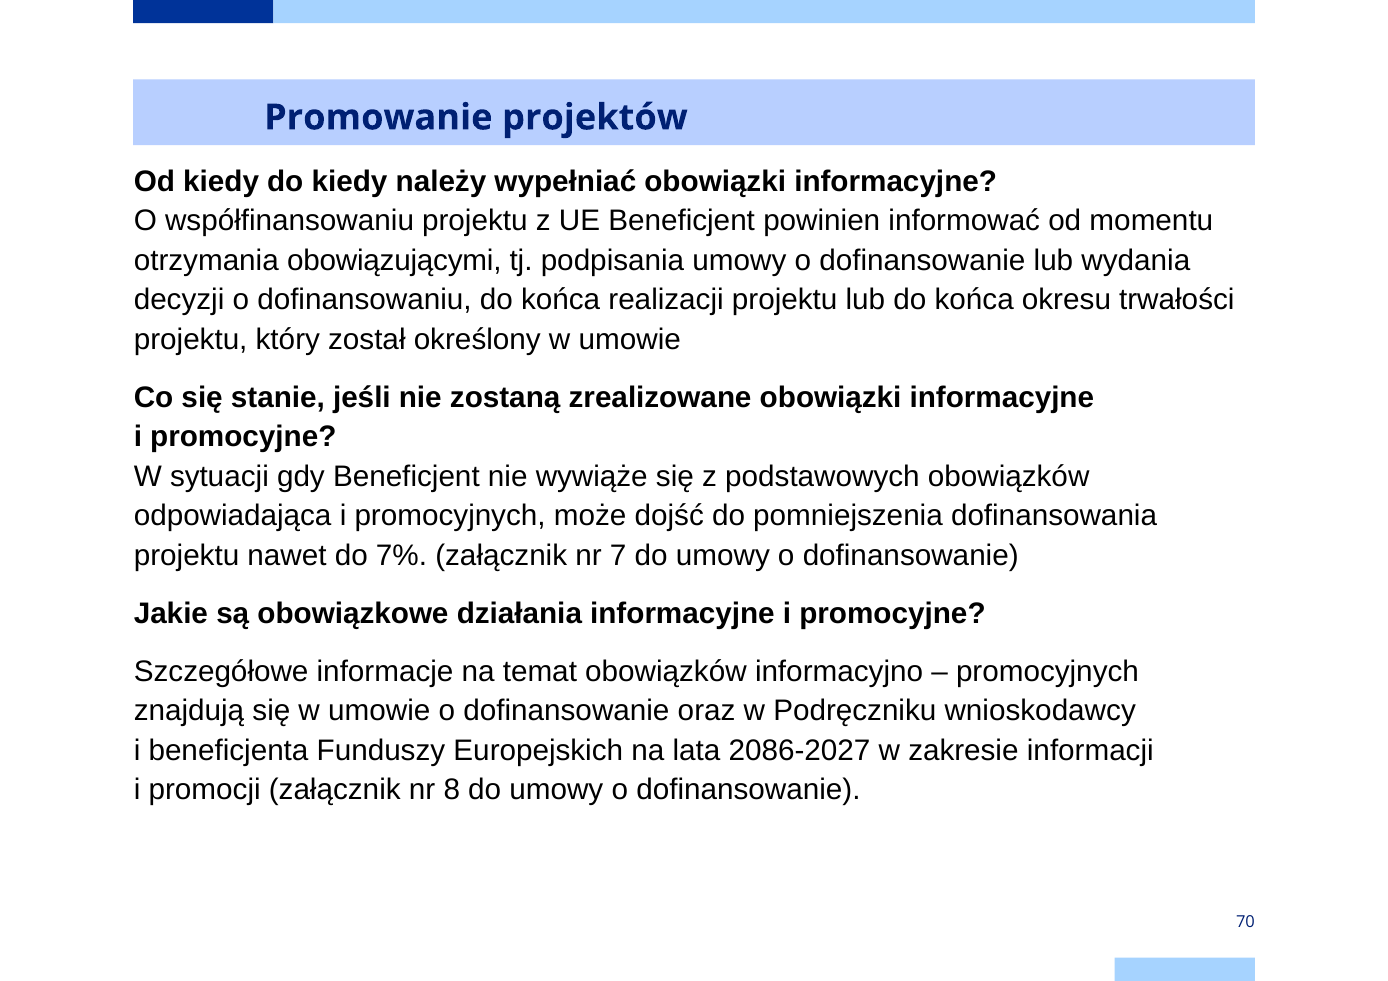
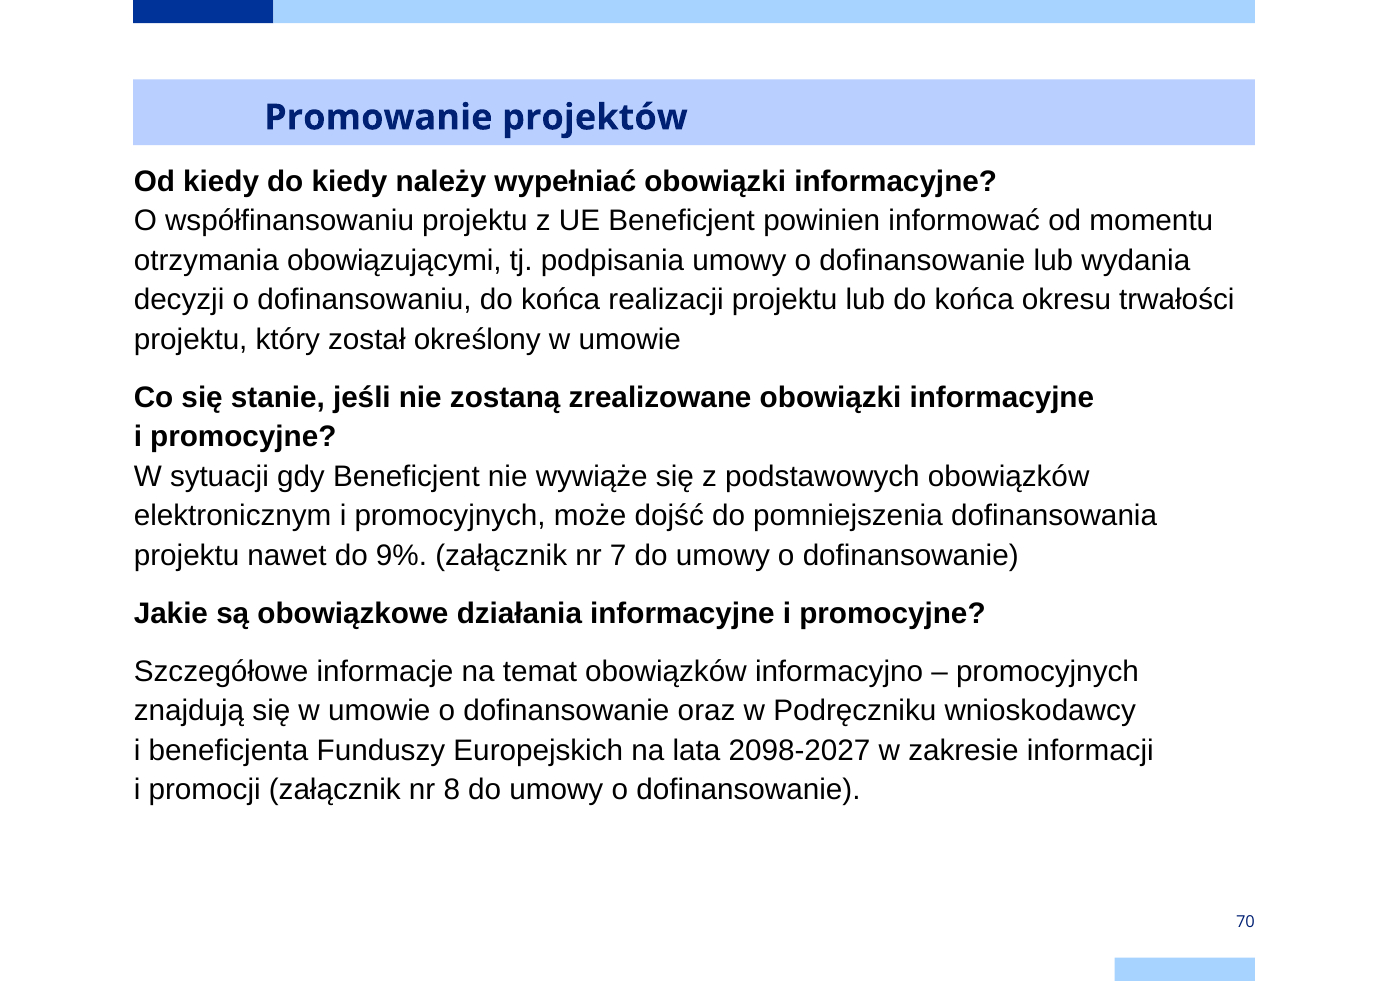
odpowiadająca: odpowiadająca -> elektronicznym
7%: 7% -> 9%
2086-2027: 2086-2027 -> 2098-2027
